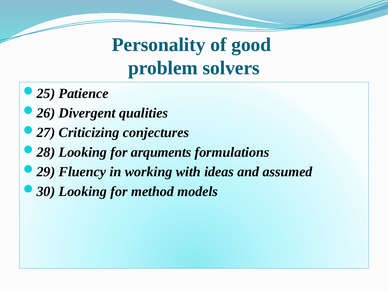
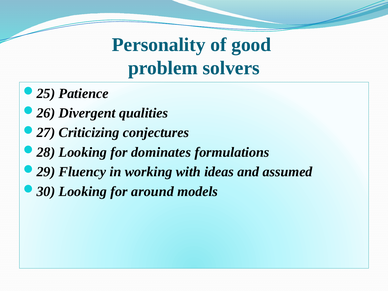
arquments: arquments -> dominates
method: method -> around
